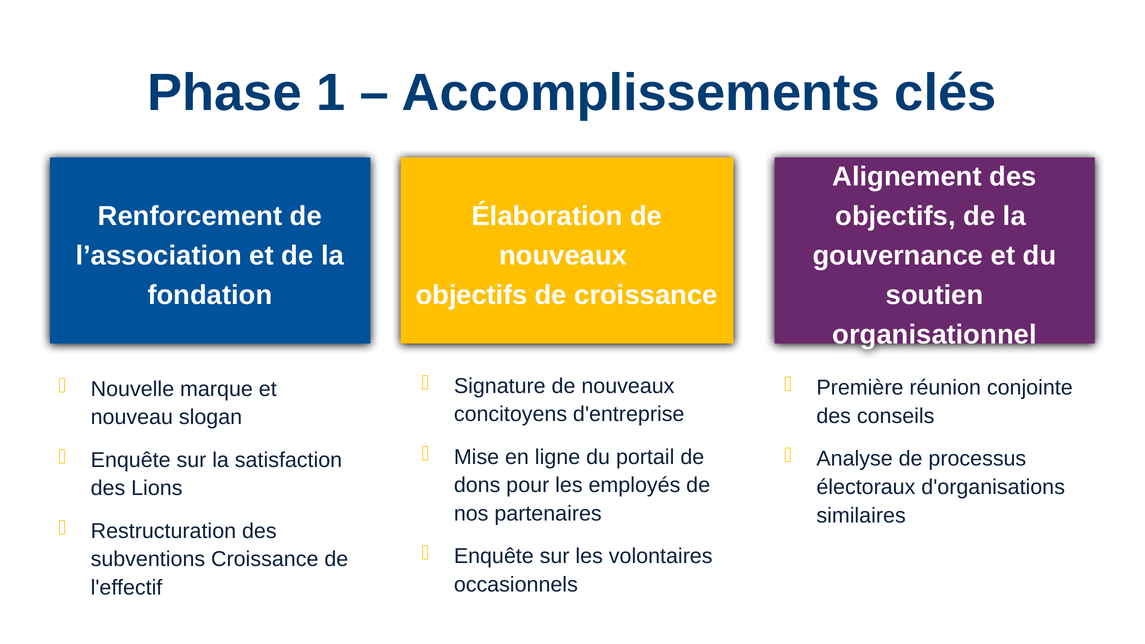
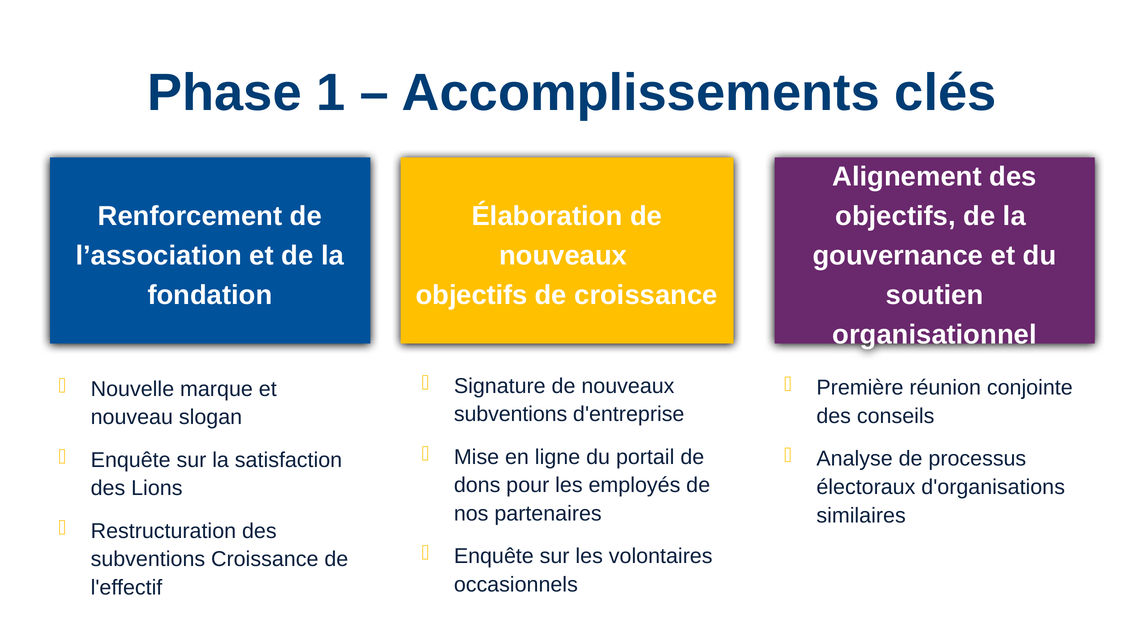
concitoyens at (511, 414): concitoyens -> subventions
